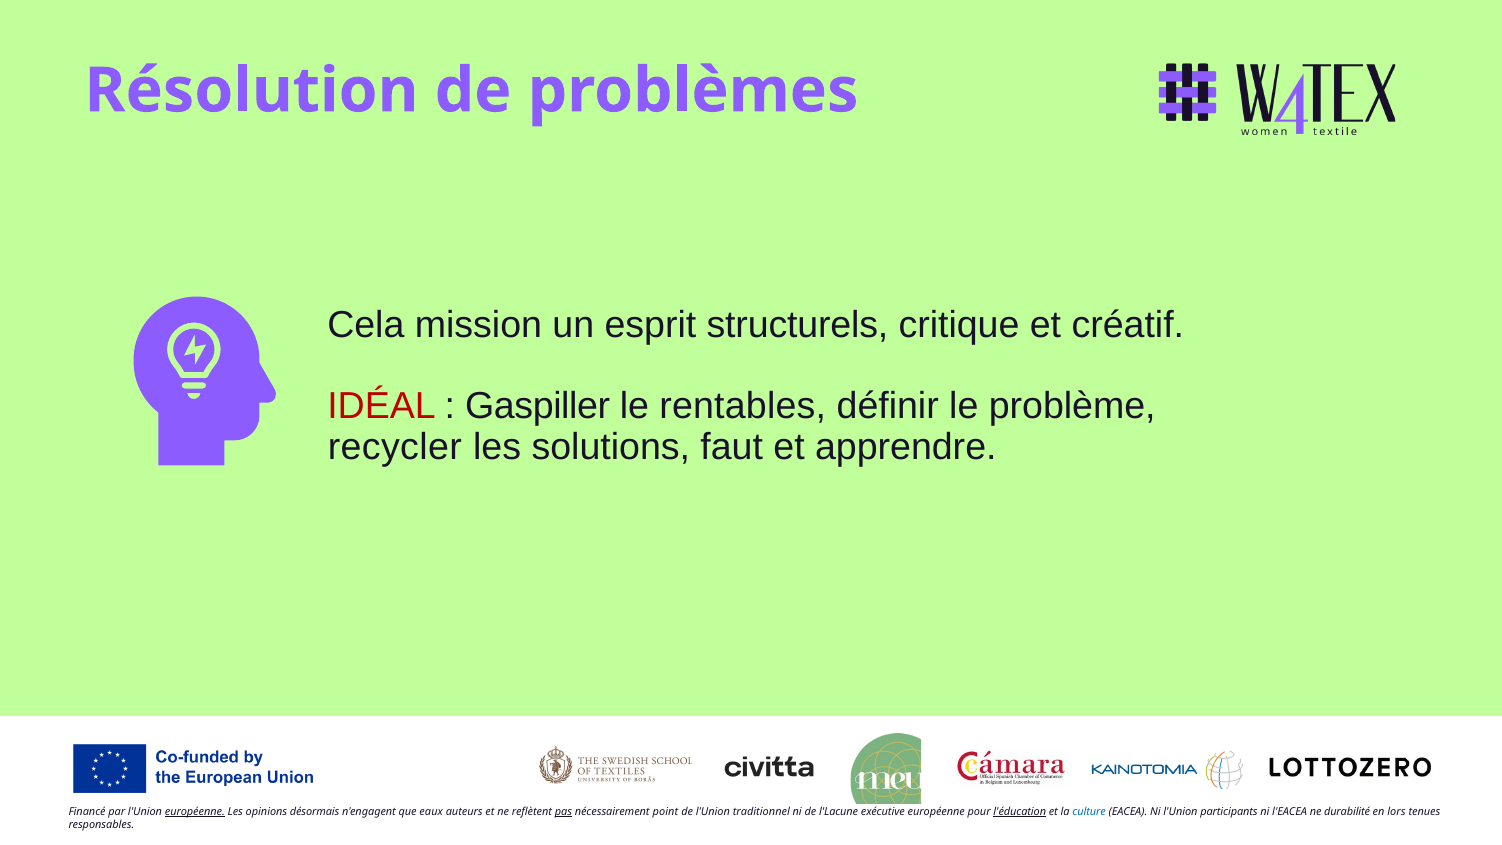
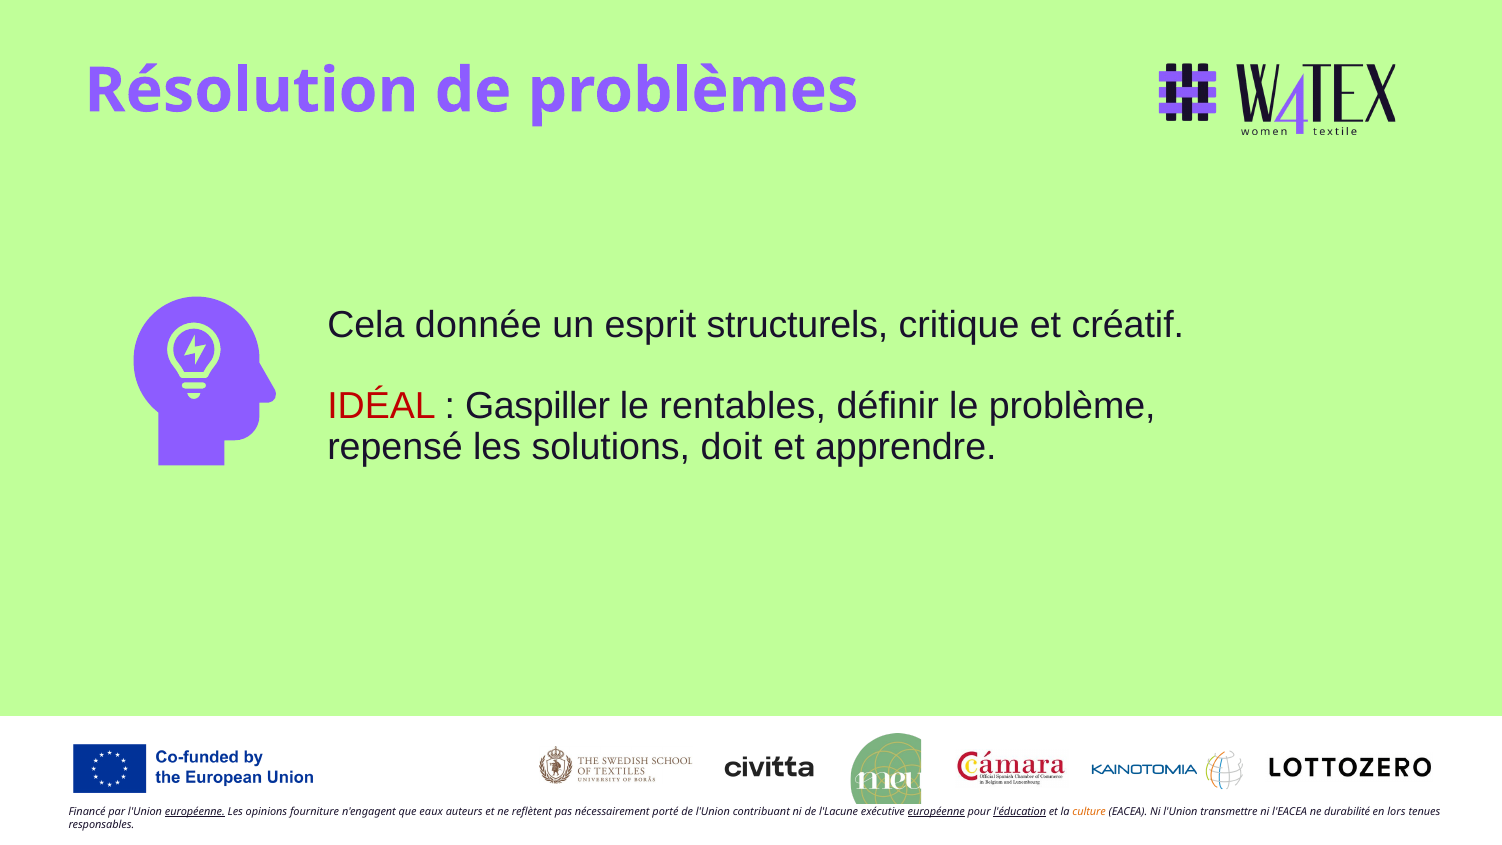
mission: mission -> donnée
recycler: recycler -> repensé
faut: faut -> doit
désormais: désormais -> fourniture
pas underline: present -> none
point: point -> porté
traditionnel: traditionnel -> contribuant
européenne at (936, 812) underline: none -> present
culture colour: blue -> orange
participants: participants -> transmettre
